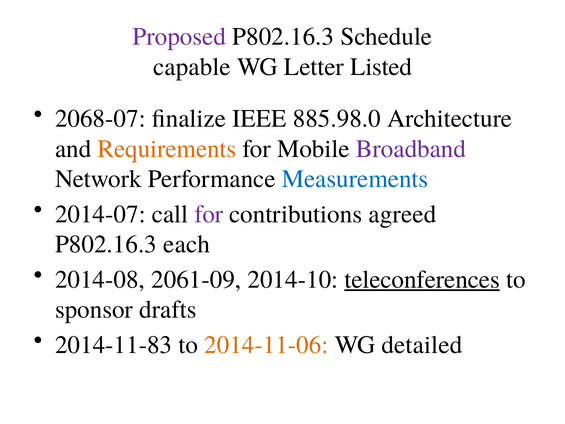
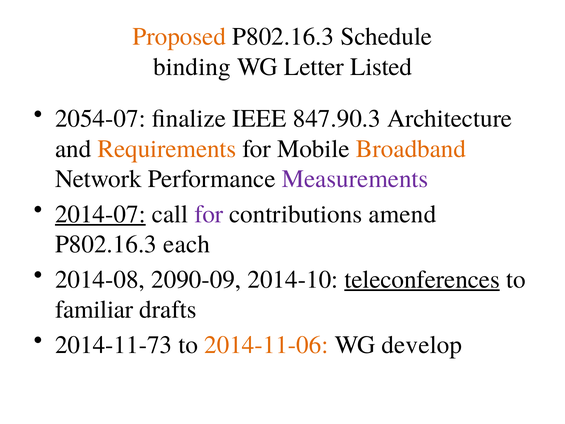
Proposed colour: purple -> orange
capable: capable -> binding
2068-07: 2068-07 -> 2054-07
885.98.0: 885.98.0 -> 847.90.3
Broadband colour: purple -> orange
Measurements colour: blue -> purple
2014-07 underline: none -> present
agreed: agreed -> amend
2061-09: 2061-09 -> 2090-09
sponsor: sponsor -> familiar
2014-11-83: 2014-11-83 -> 2014-11-73
detailed: detailed -> develop
